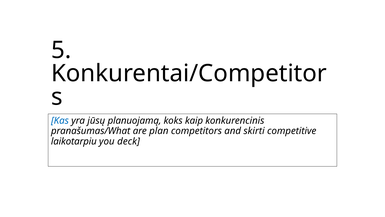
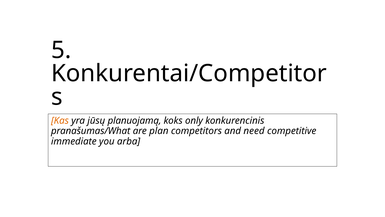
Kas colour: blue -> orange
kaip: kaip -> only
skirti: skirti -> need
laikotarpiu: laikotarpiu -> immediate
deck: deck -> arba
